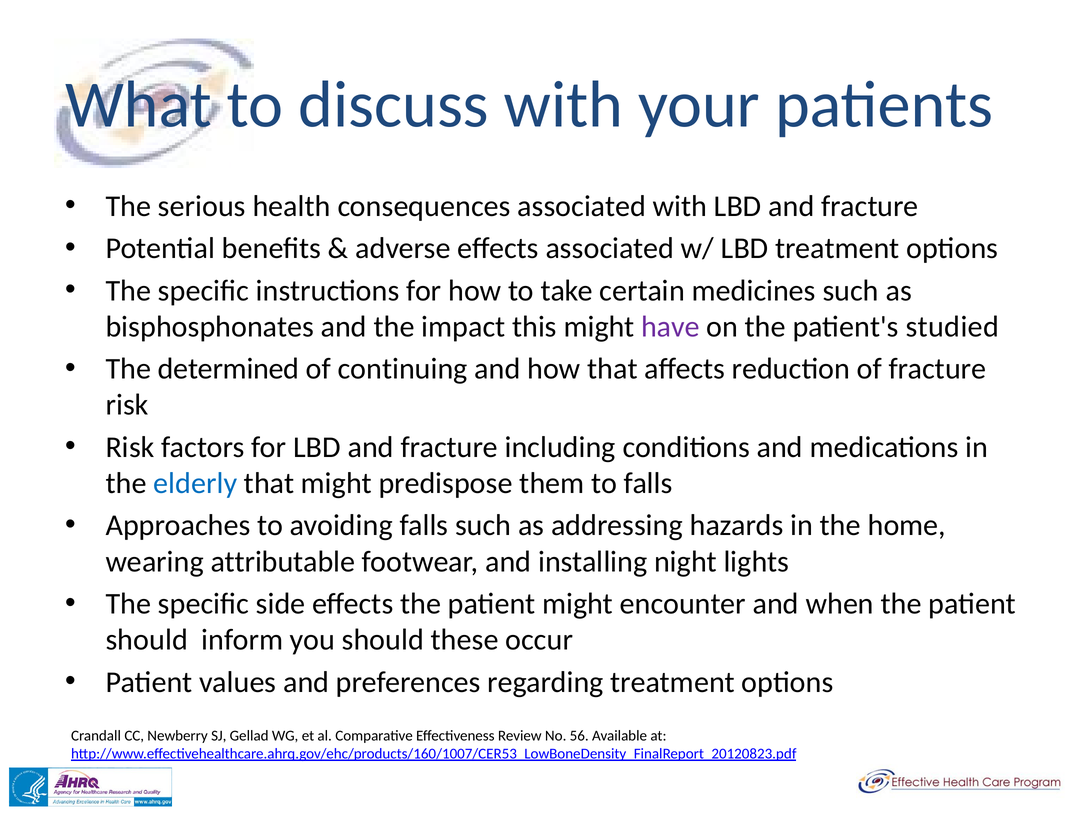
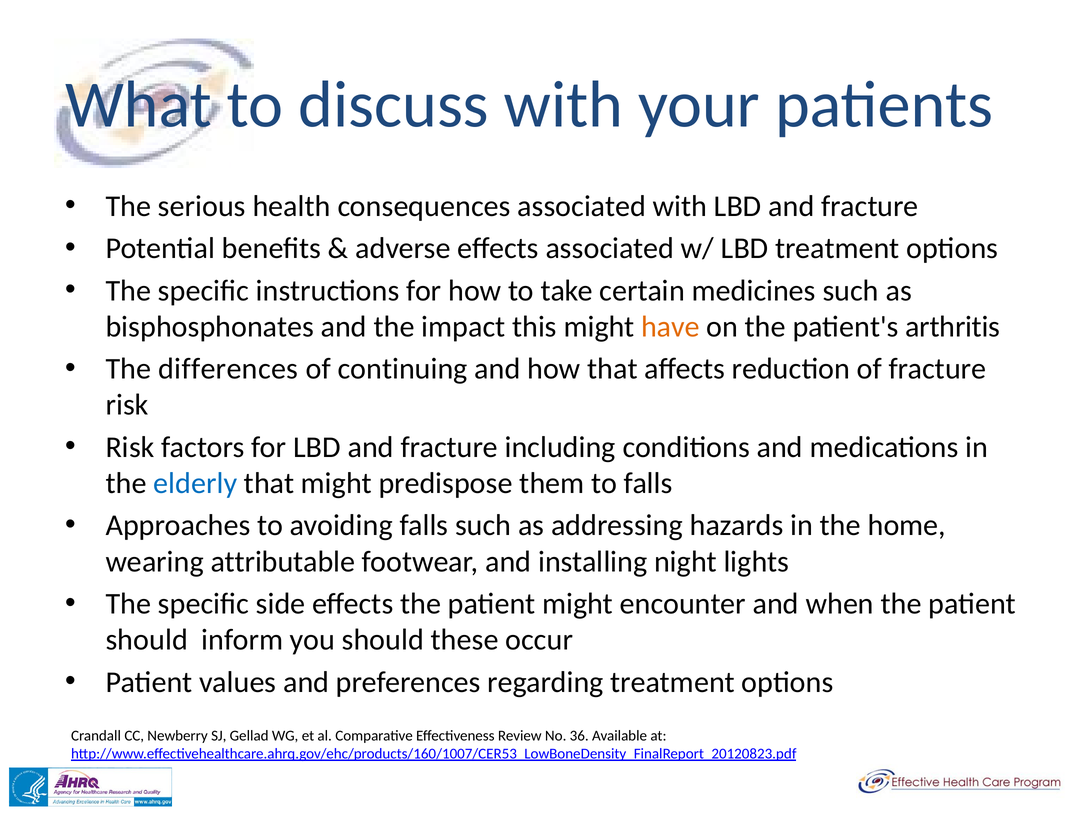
have colour: purple -> orange
studied: studied -> arthritis
determined: determined -> differences
56: 56 -> 36
